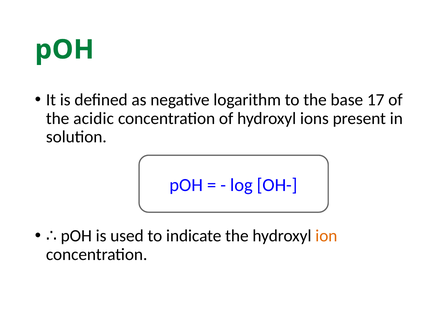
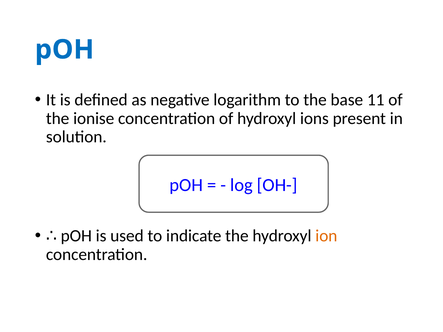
pOH at (64, 50) colour: green -> blue
17: 17 -> 11
acidic: acidic -> ionise
